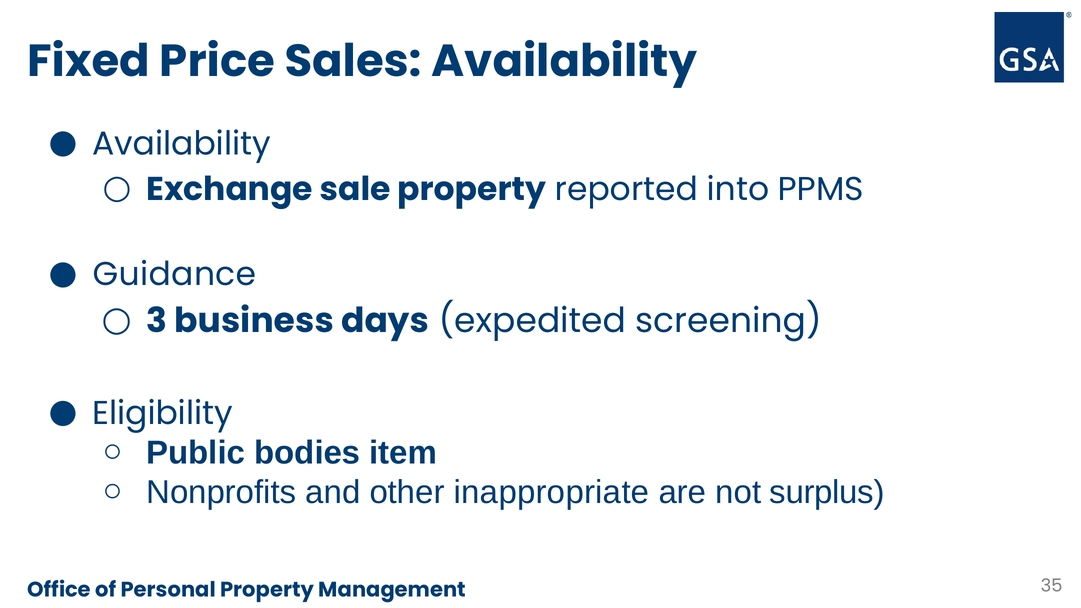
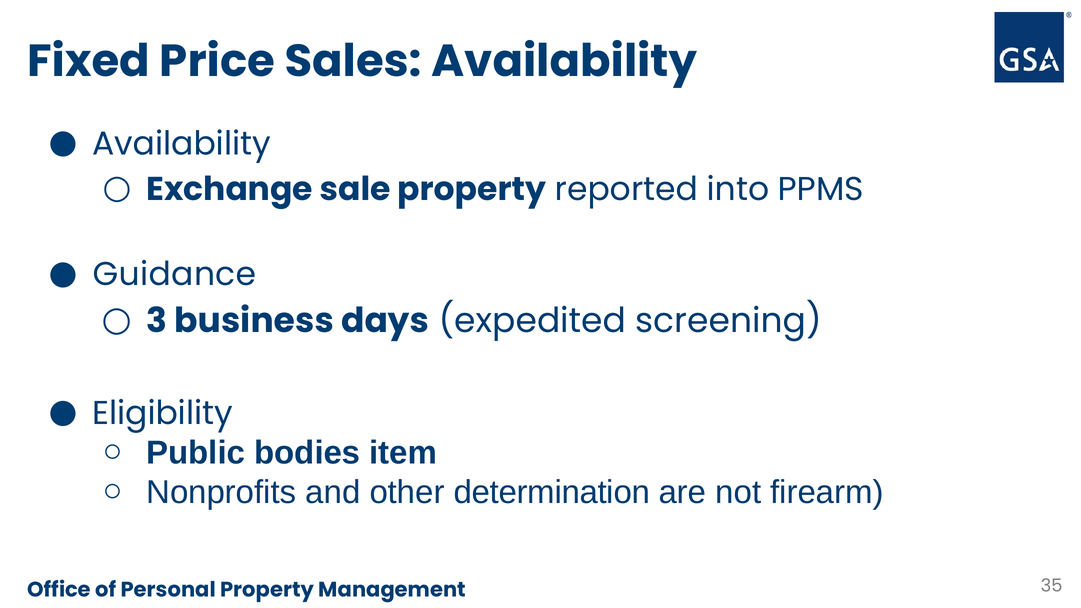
inappropriate: inappropriate -> determination
surplus: surplus -> firearm
